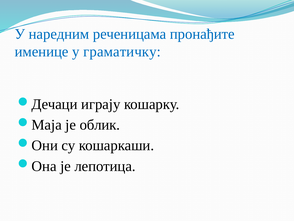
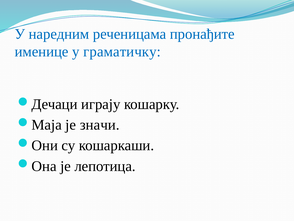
облик: облик -> значи
